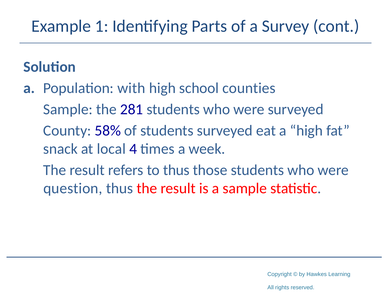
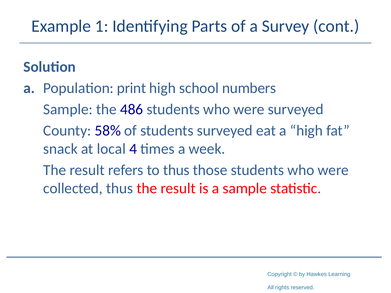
with: with -> print
counties: counties -> numbers
281: 281 -> 486
question: question -> collected
